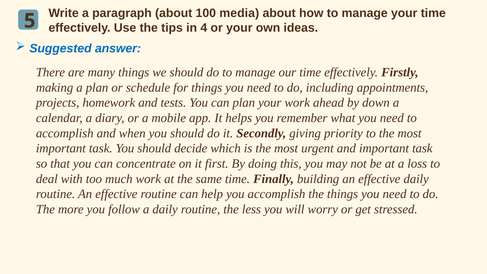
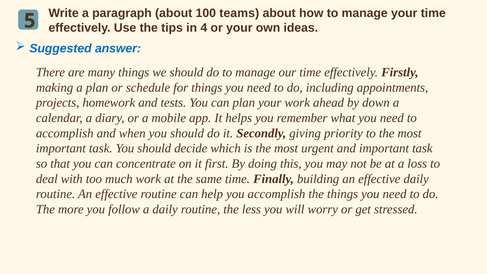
media: media -> teams
